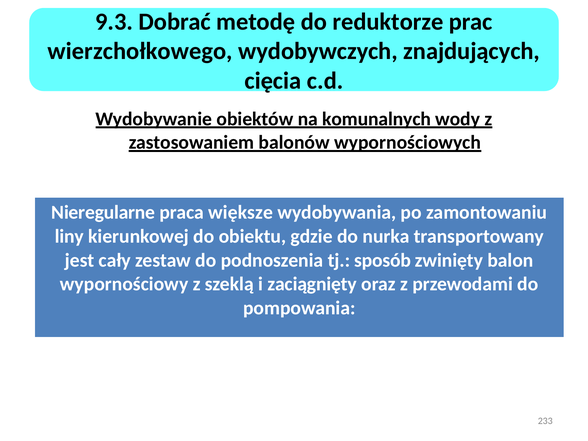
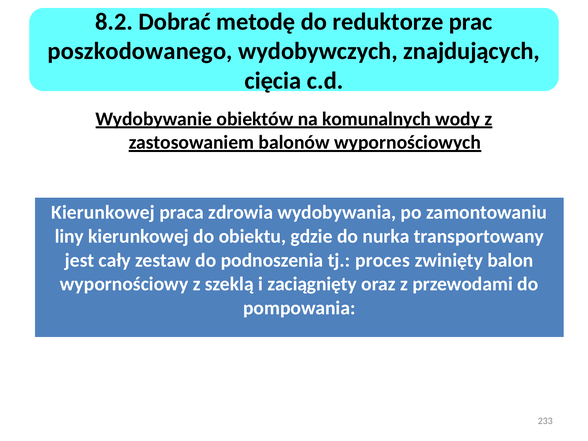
9.3: 9.3 -> 8.2
wierzchołkowego: wierzchołkowego -> poszkodowanego
Nieregularne at (103, 212): Nieregularne -> Kierunkowej
większe: większe -> zdrowia
sposób: sposób -> proces
